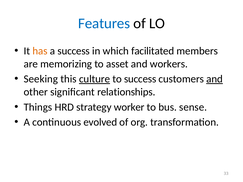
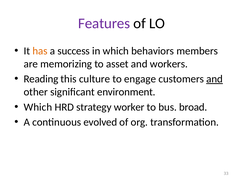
Features colour: blue -> purple
facilitated: facilitated -> behaviors
Seeking: Seeking -> Reading
culture underline: present -> none
to success: success -> engage
relationships: relationships -> environment
Things at (38, 107): Things -> Which
sense: sense -> broad
